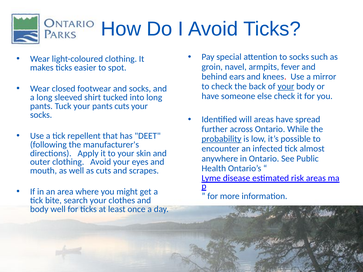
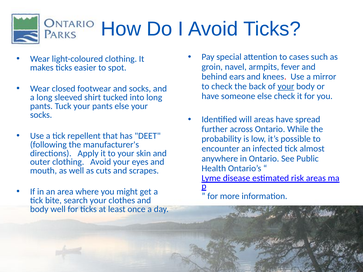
to socks: socks -> cases
pants cuts: cuts -> else
probability underline: present -> none
